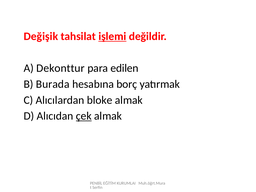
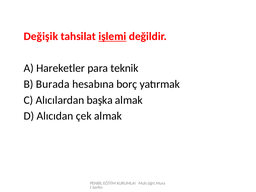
Dekonttur: Dekonttur -> Hareketler
edilen: edilen -> teknik
bloke: bloke -> başka
çek underline: present -> none
